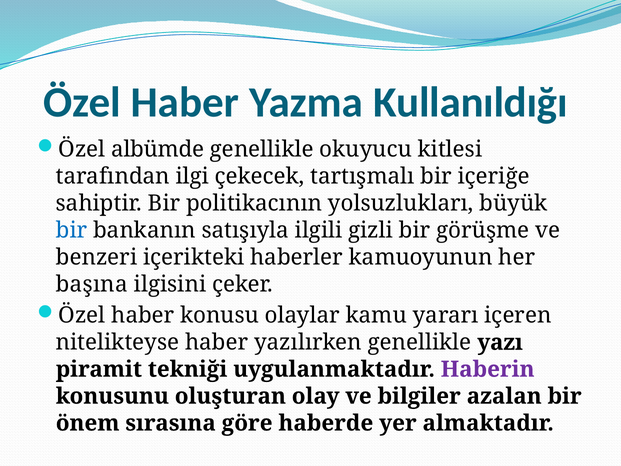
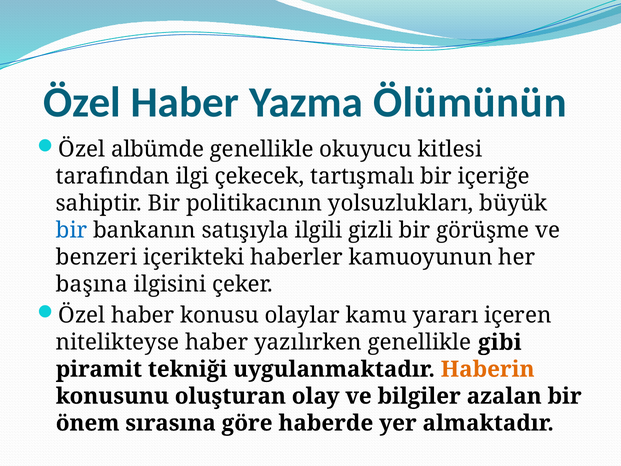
Kullanıldığı: Kullanıldığı -> Ölümünün
yazı: yazı -> gibi
Haberin colour: purple -> orange
